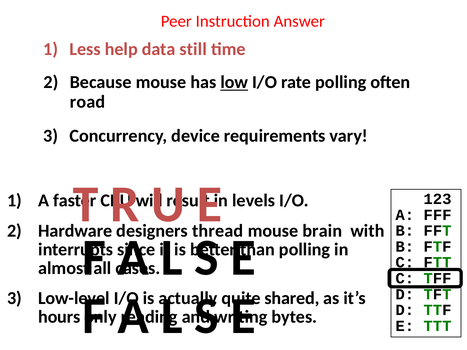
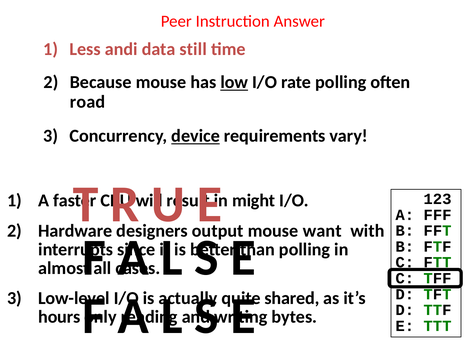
help: help -> andi
device underline: none -> present
levels: levels -> might
thread: thread -> output
brain: brain -> want
